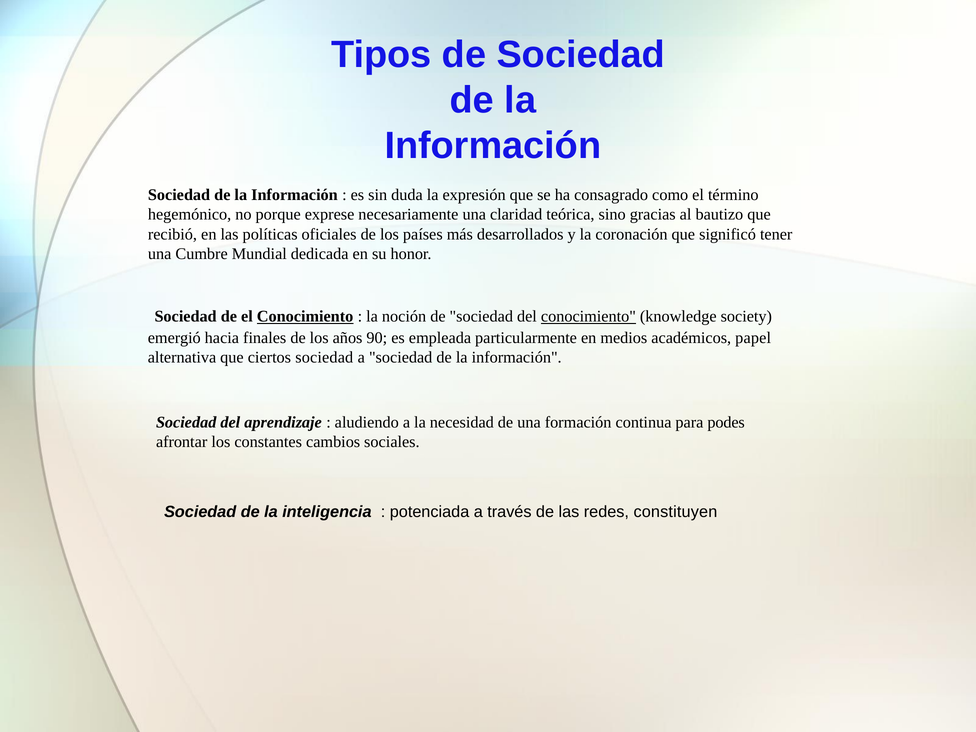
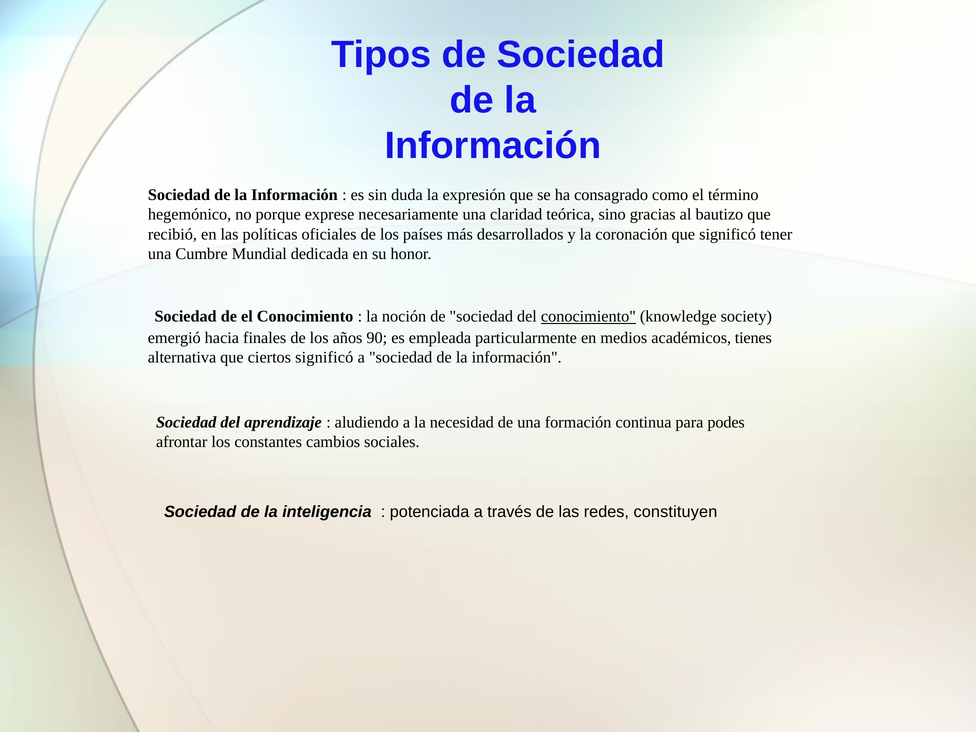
Conocimiento at (305, 317) underline: present -> none
papel: papel -> tienes
ciertos sociedad: sociedad -> significó
